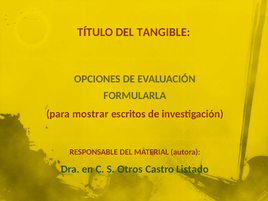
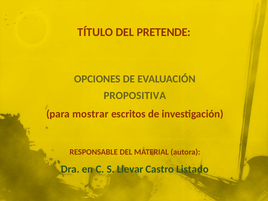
TANGIBLE: TANGIBLE -> PRETENDE
FORMULARLA: FORMULARLA -> PROPOSITIVA
Otros: Otros -> Llevar
